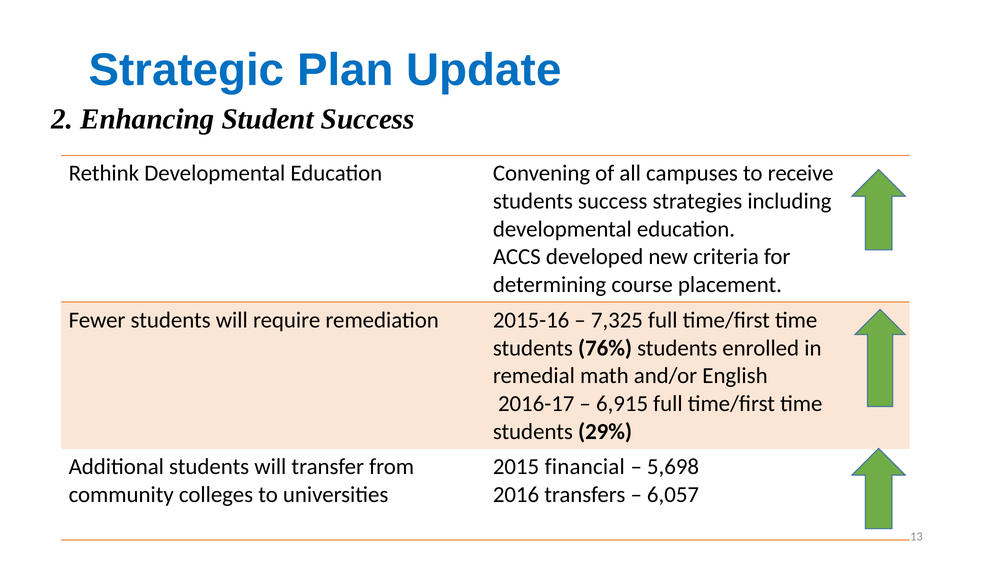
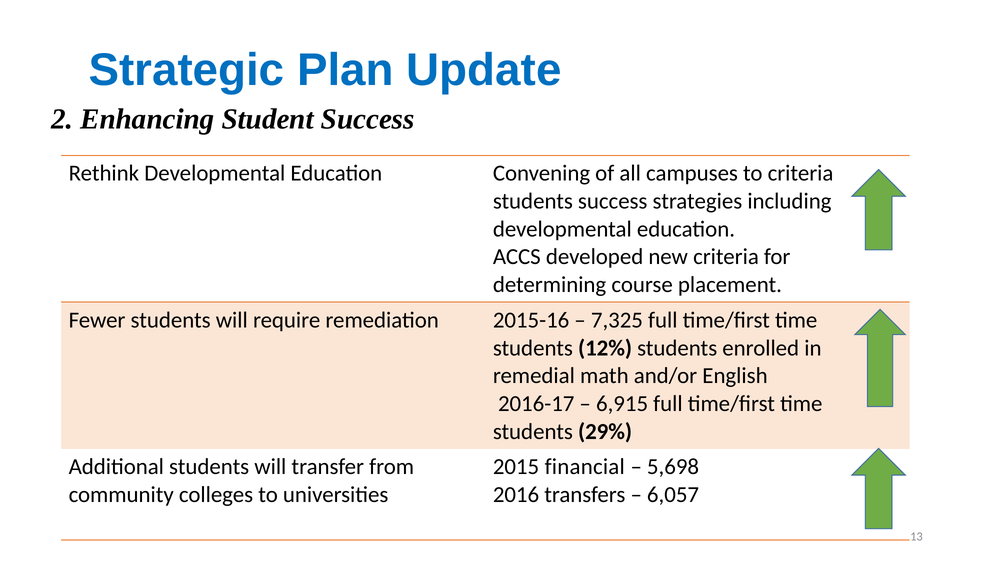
to receive: receive -> criteria
76%: 76% -> 12%
